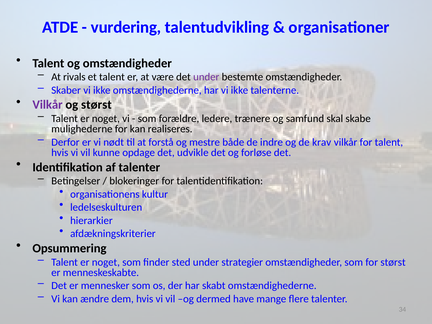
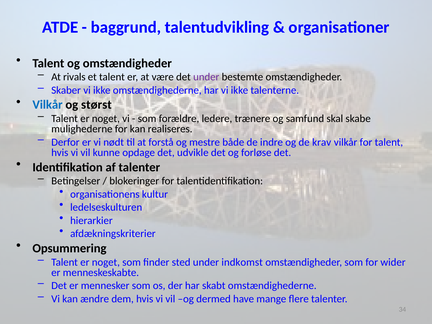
vurdering: vurdering -> baggrund
Vilkår at (48, 105) colour: purple -> blue
strategier: strategier -> indkomst
for størst: størst -> wider
